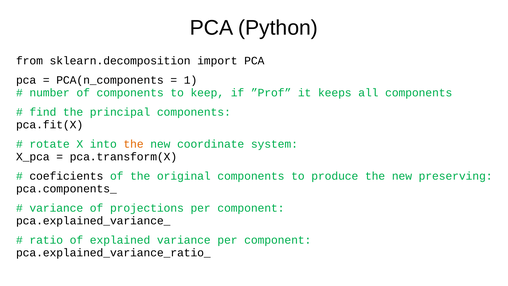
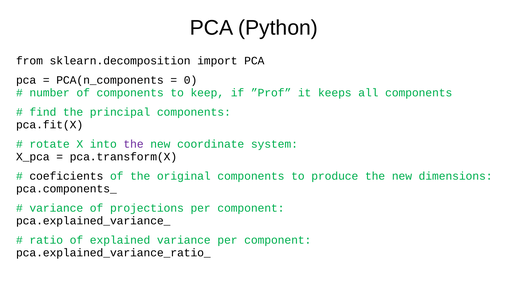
1: 1 -> 0
the at (134, 144) colour: orange -> purple
preserving: preserving -> dimensions
